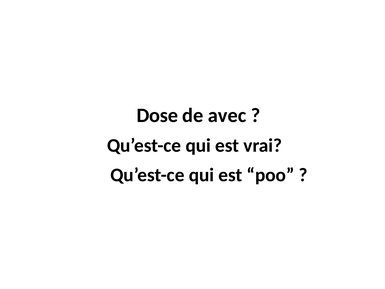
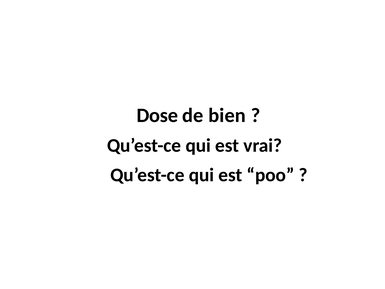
avec: avec -> bien
